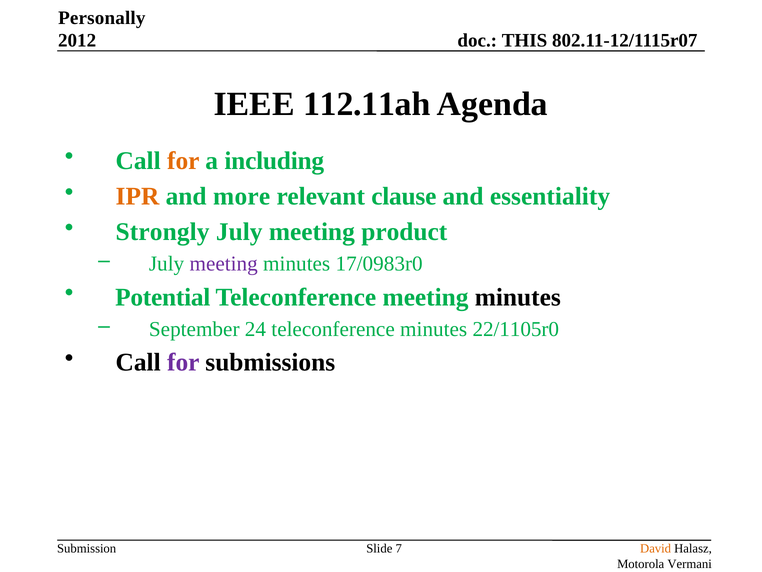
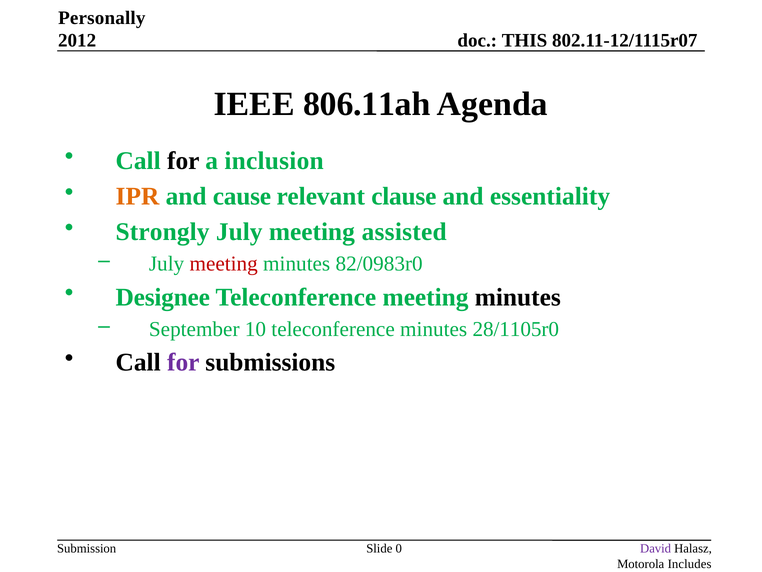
112.11ah: 112.11ah -> 806.11ah
for at (183, 161) colour: orange -> black
including: including -> inclusion
more: more -> cause
product: product -> assisted
meeting at (224, 264) colour: purple -> red
17/0983r0: 17/0983r0 -> 82/0983r0
Potential: Potential -> Designee
24: 24 -> 10
22/1105r0: 22/1105r0 -> 28/1105r0
7: 7 -> 0
David colour: orange -> purple
Vermani: Vermani -> Includes
